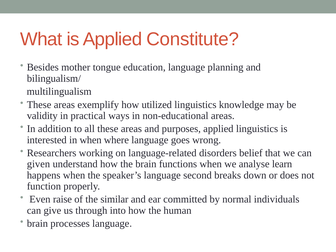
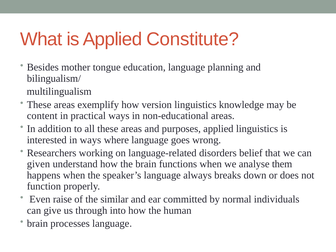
utilized: utilized -> version
validity: validity -> content
in when: when -> ways
learn: learn -> them
second: second -> always
